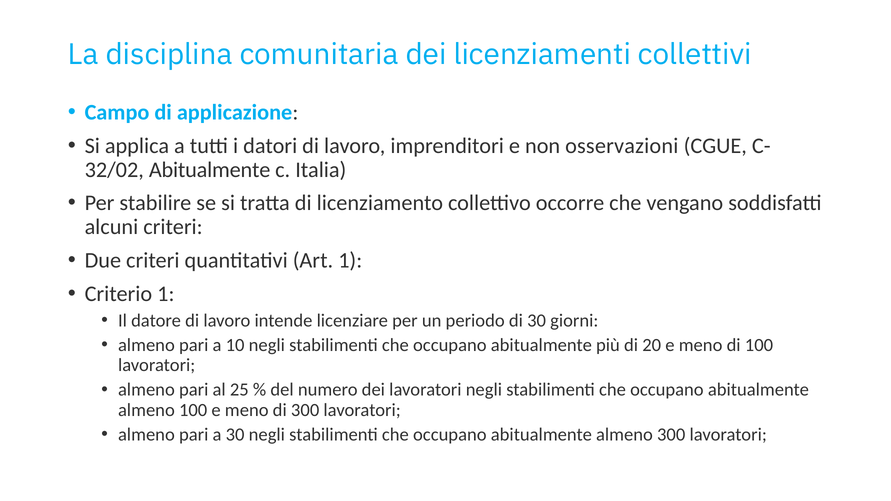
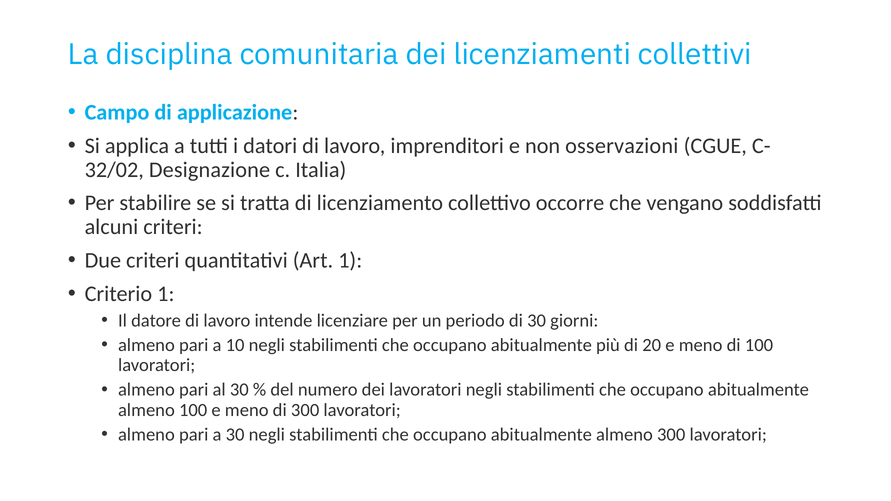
Abitualmente at (210, 170): Abitualmente -> Designazione
al 25: 25 -> 30
